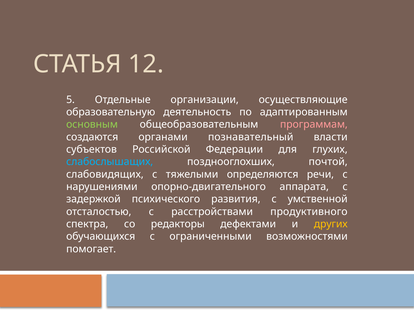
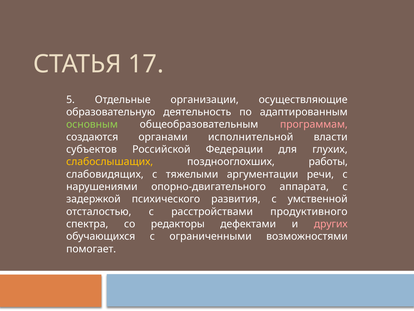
12: 12 -> 17
познавательный: познавательный -> исполнительной
слабослышащих colour: light blue -> yellow
почтой: почтой -> работы
определяются: определяются -> аргументации
других colour: yellow -> pink
